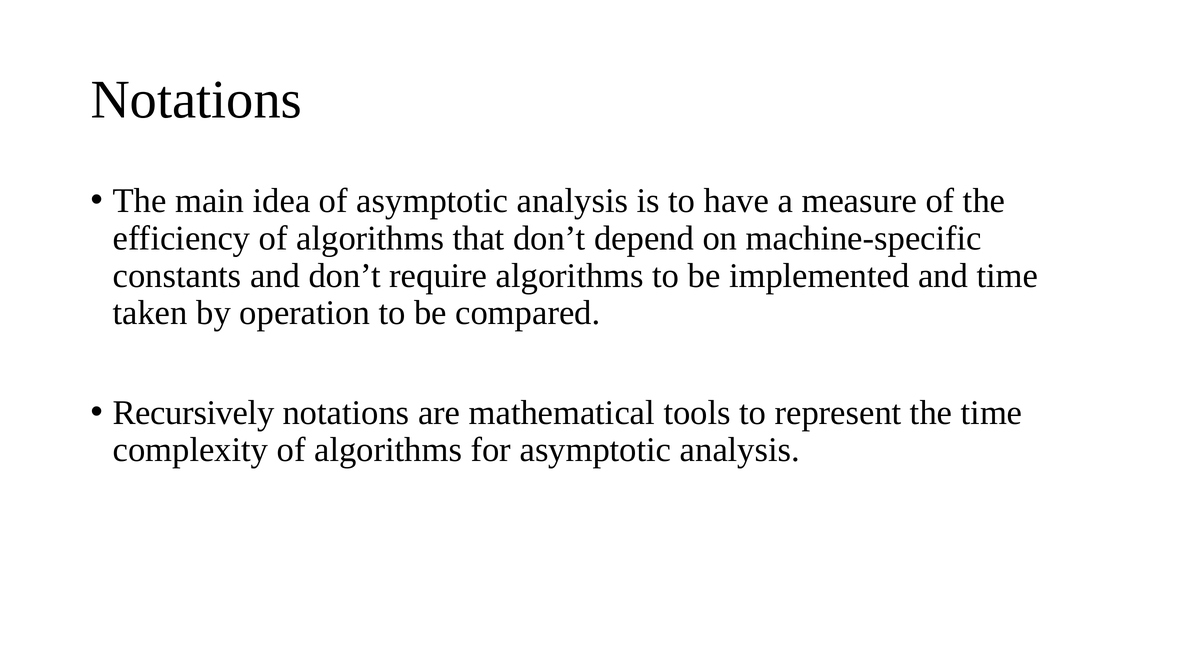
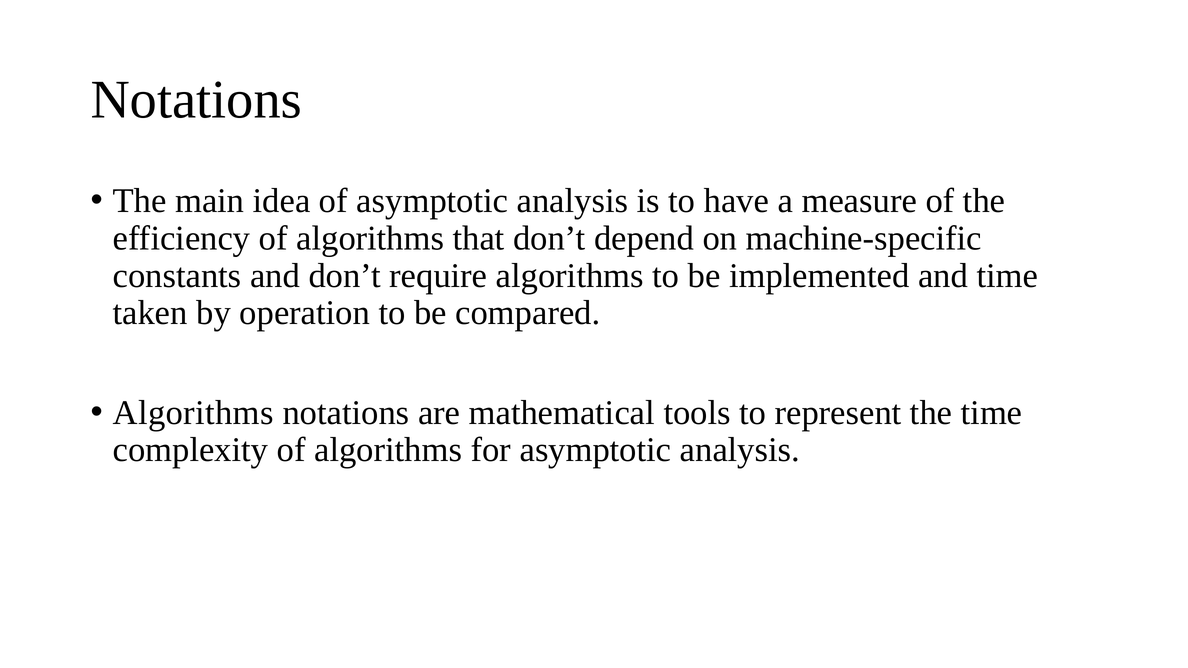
Recursively at (194, 413): Recursively -> Algorithms
